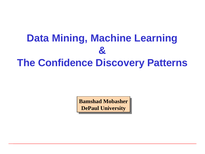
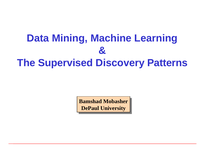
Confidence: Confidence -> Supervised
